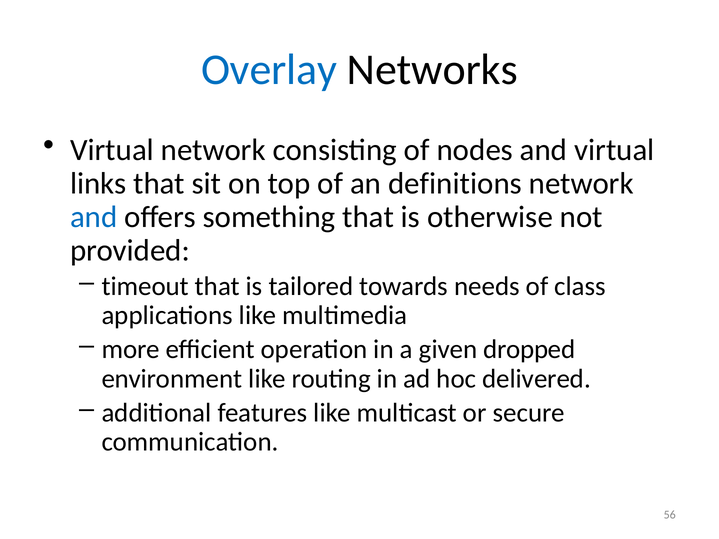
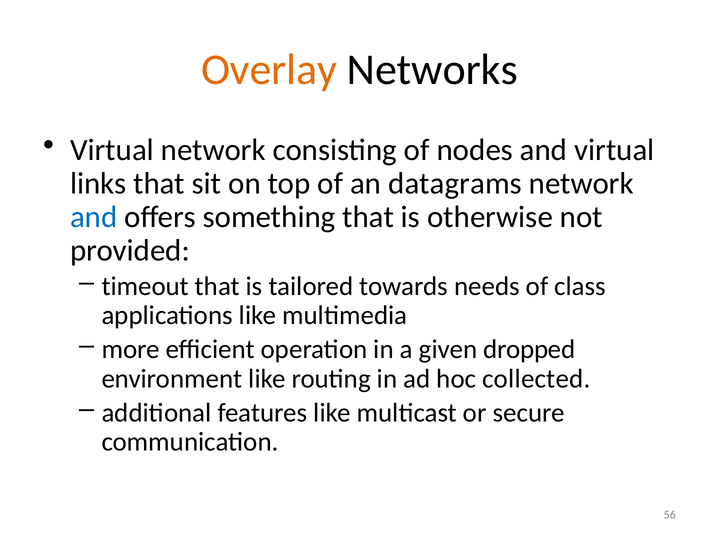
Overlay colour: blue -> orange
definitions: definitions -> datagrams
delivered: delivered -> collected
